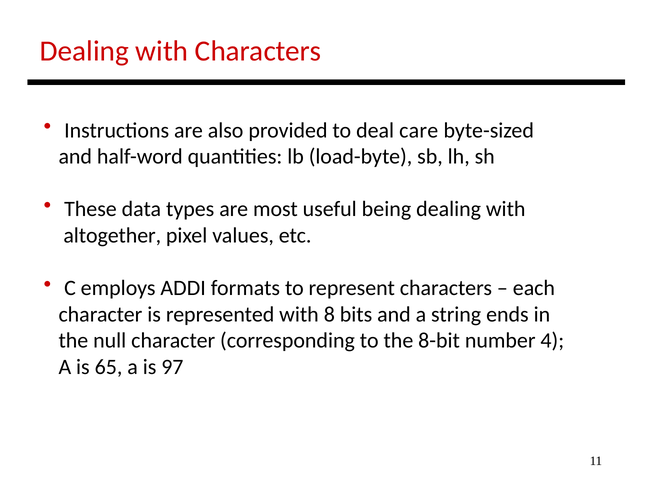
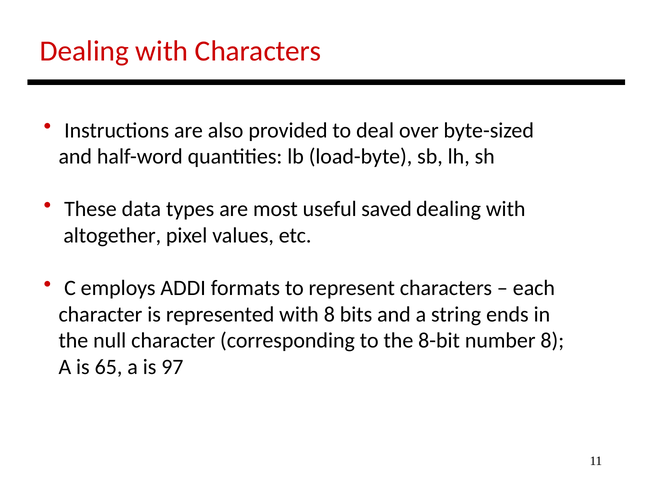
care: care -> over
being: being -> saved
number 4: 4 -> 8
